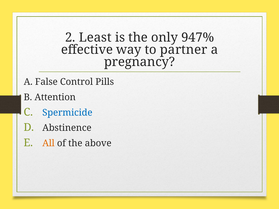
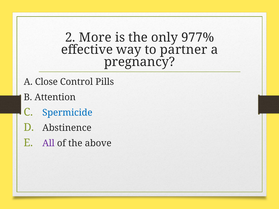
Least: Least -> More
947%: 947% -> 977%
False: False -> Close
All colour: orange -> purple
